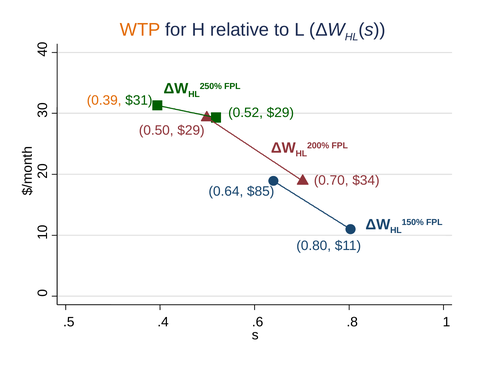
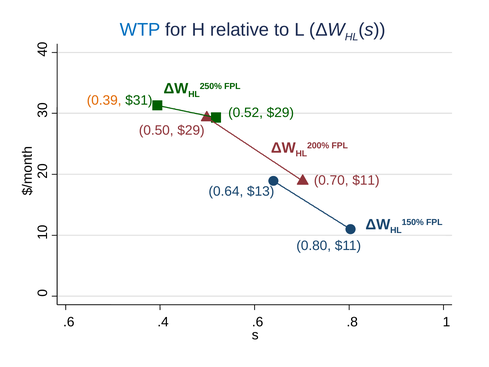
WTP colour: orange -> blue
0.70 $34: $34 -> $11
$85: $85 -> $13
.5 at (69, 322): .5 -> .6
